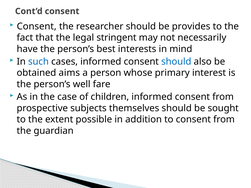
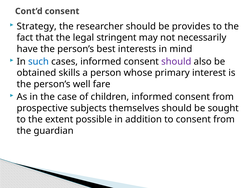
Consent at (37, 26): Consent -> Strategy
should at (176, 62) colour: blue -> purple
aims: aims -> skills
